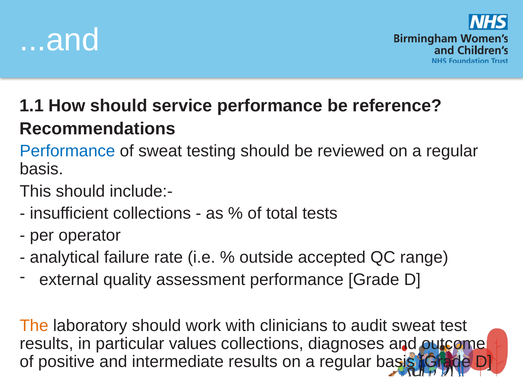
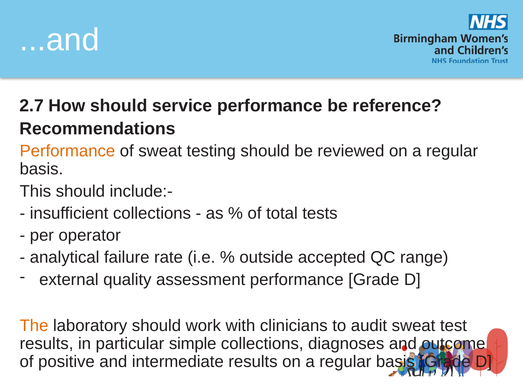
1.1: 1.1 -> 2.7
Performance at (67, 151) colour: blue -> orange
values: values -> simple
